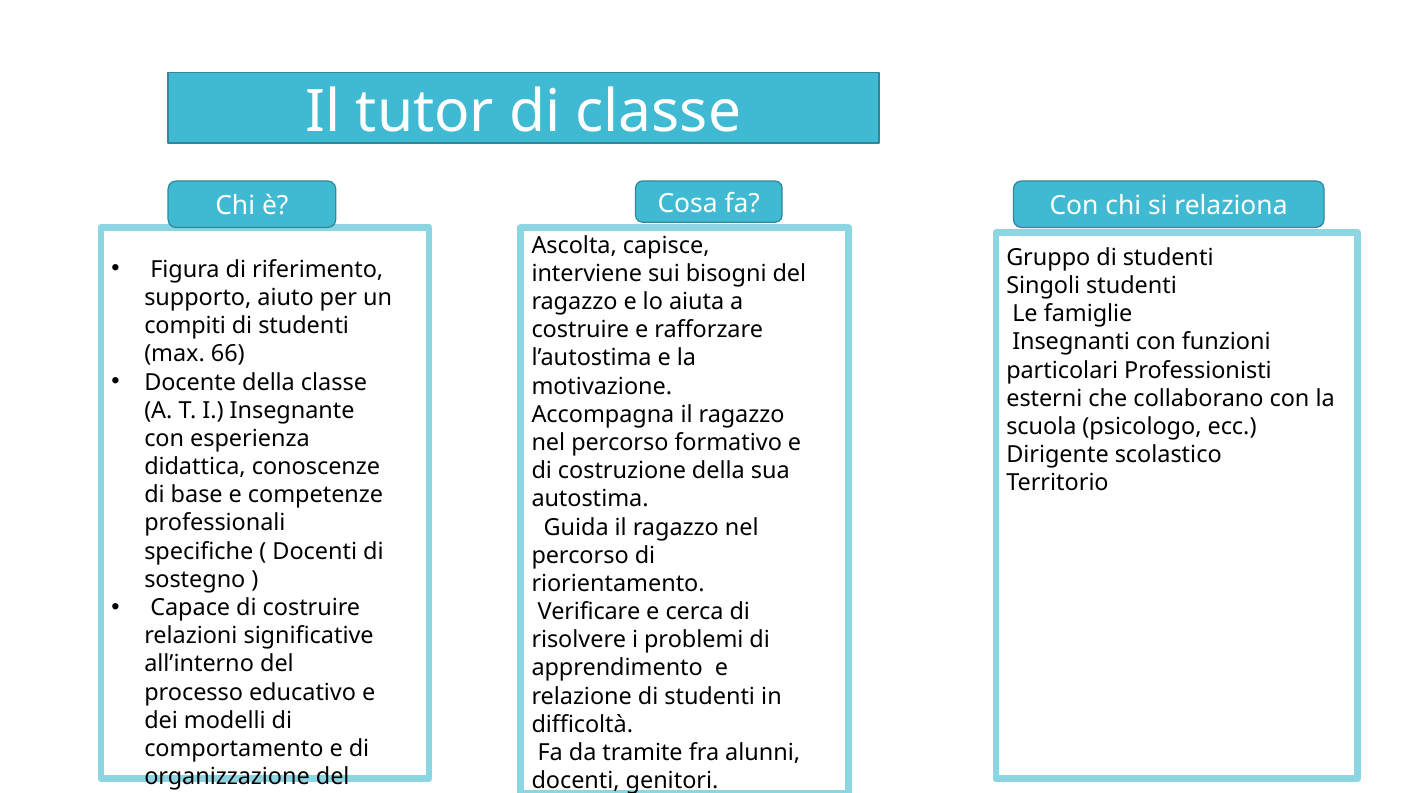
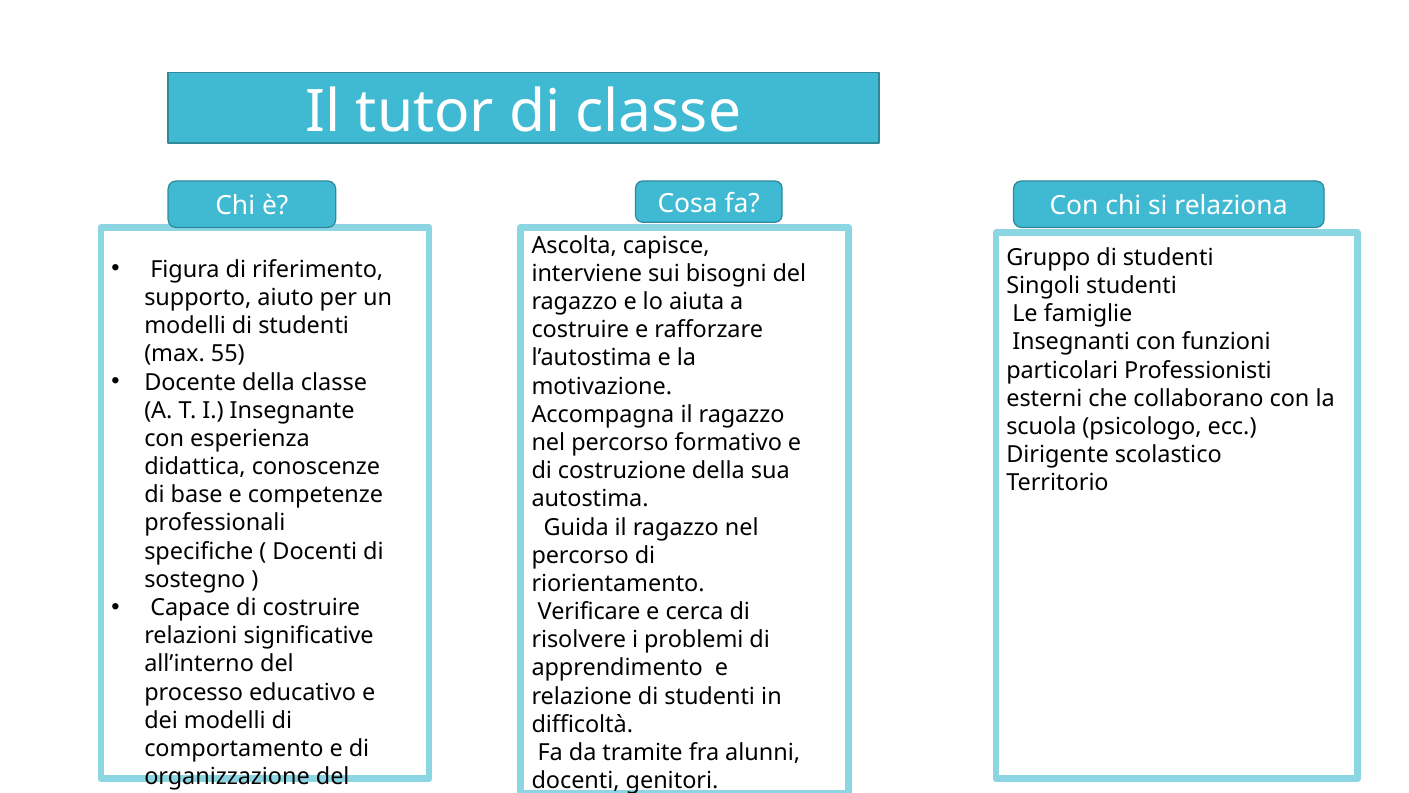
compiti at (185, 326): compiti -> modelli
66: 66 -> 55
